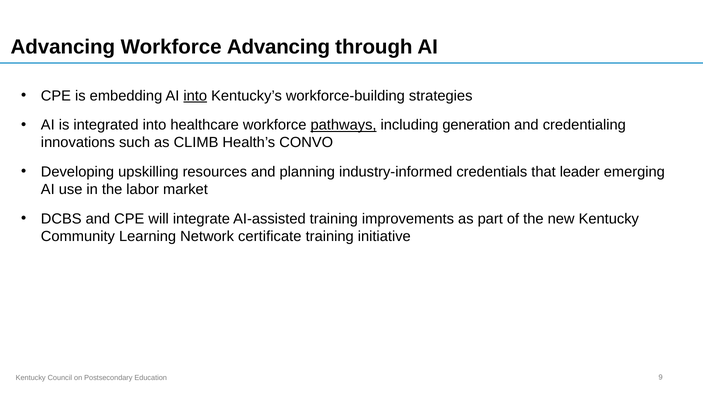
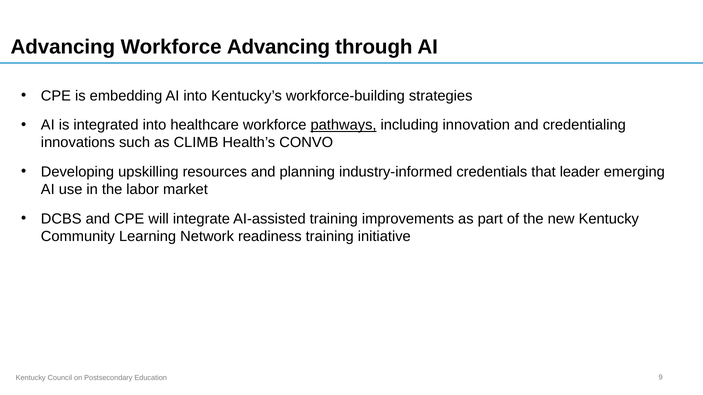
into at (195, 96) underline: present -> none
generation: generation -> innovation
certificate: certificate -> readiness
